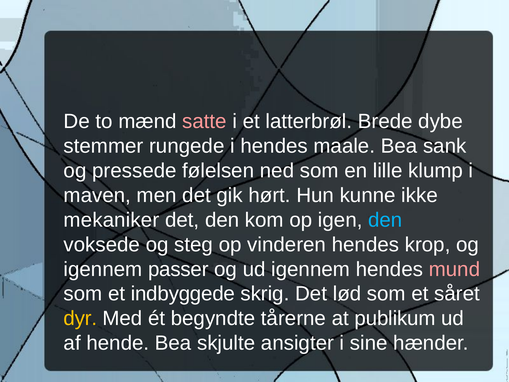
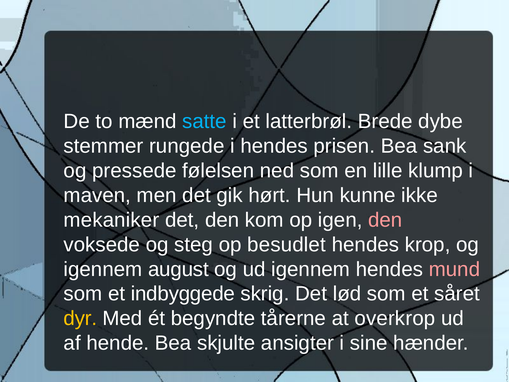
satte colour: pink -> light blue
maale: maale -> prisen
den at (385, 220) colour: light blue -> pink
vinderen: vinderen -> besudlet
passer: passer -> august
publikum: publikum -> overkrop
